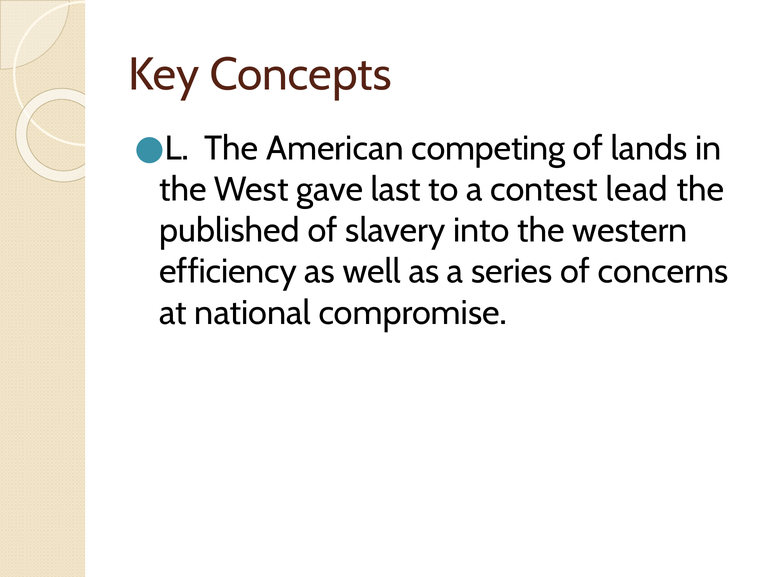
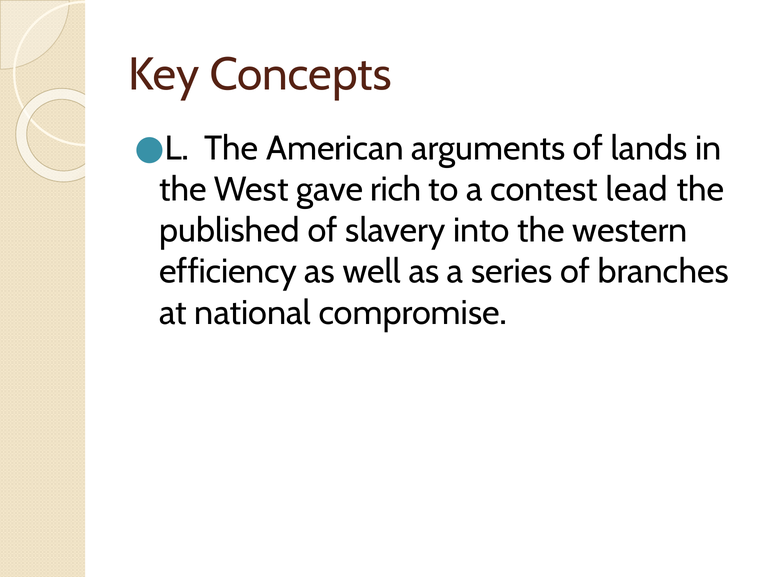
competing: competing -> arguments
last: last -> rich
concerns: concerns -> branches
